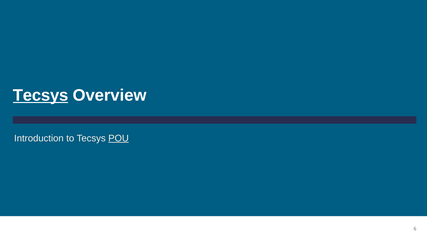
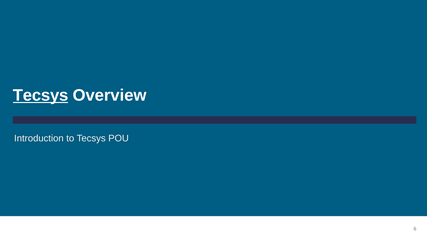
POU underline: present -> none
